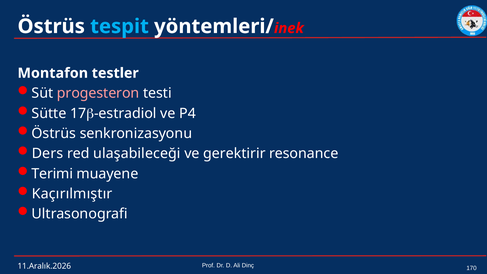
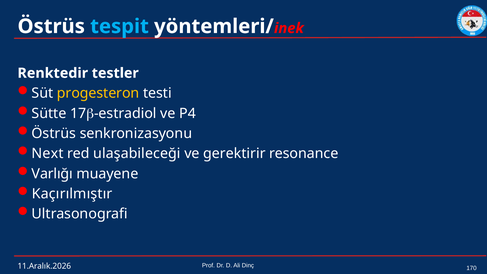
Montafon: Montafon -> Renktedir
progesteron colour: pink -> yellow
Ders: Ders -> Next
Terimi: Terimi -> Varlığı
